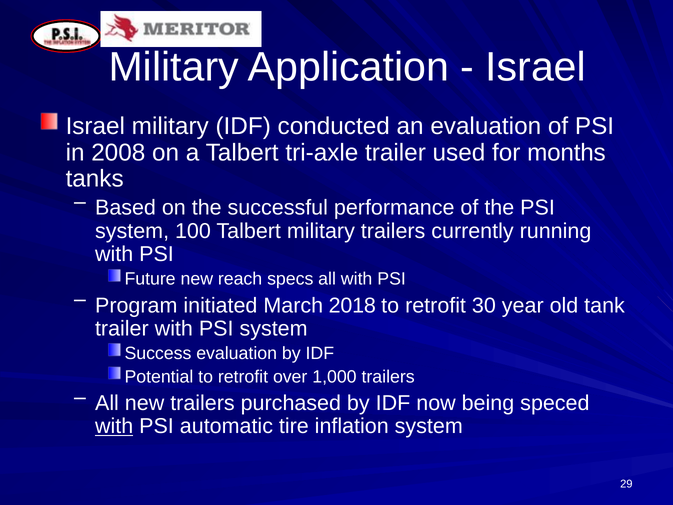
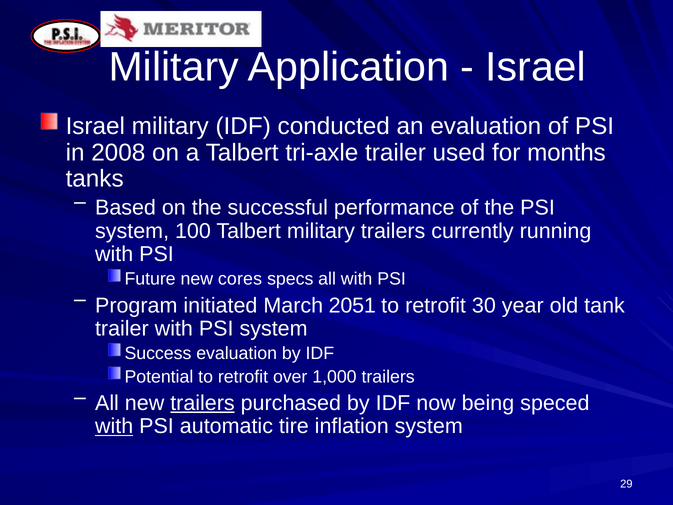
reach: reach -> cores
2018: 2018 -> 2051
trailers at (202, 403) underline: none -> present
